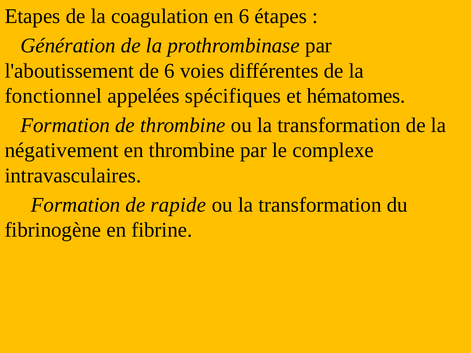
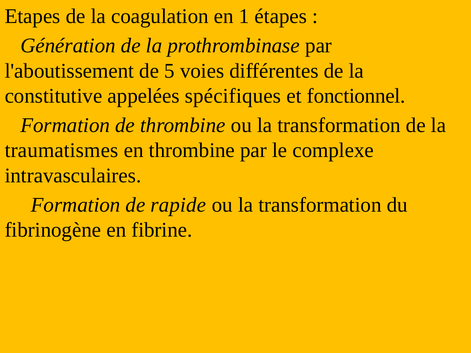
en 6: 6 -> 1
de 6: 6 -> 5
fonctionnel: fonctionnel -> constitutive
hématomes: hématomes -> fonctionnel
négativement: négativement -> traumatismes
